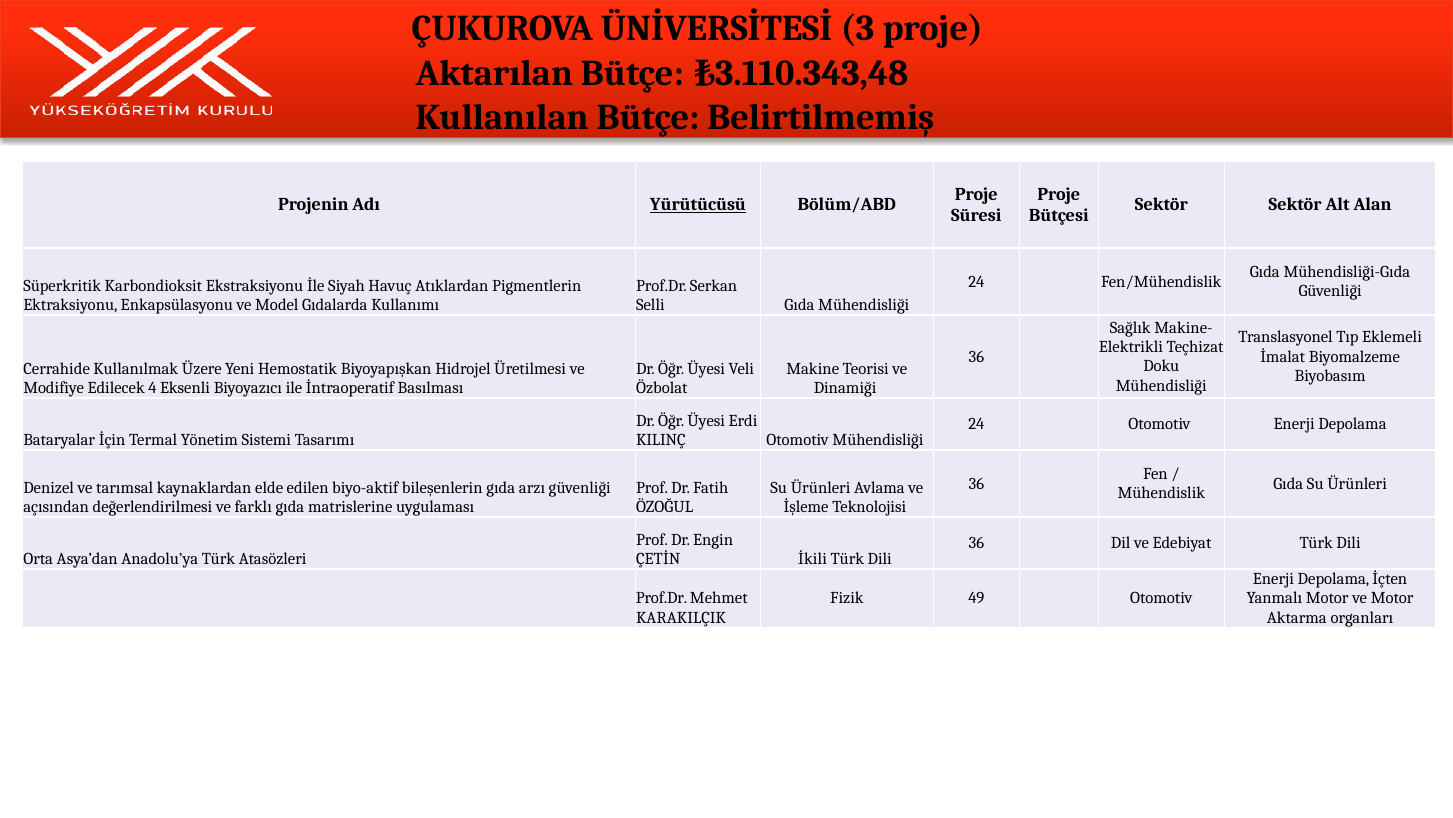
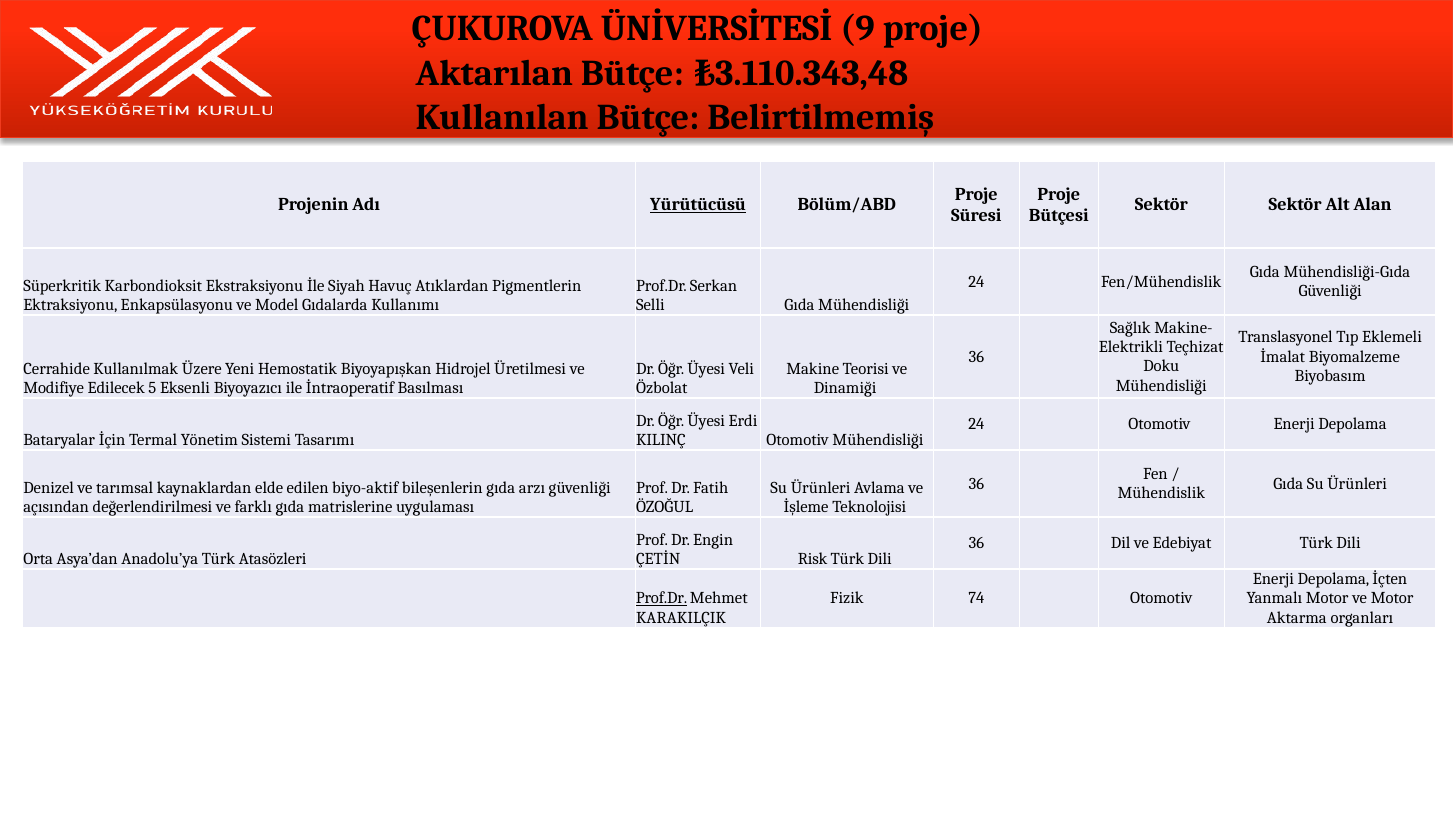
3: 3 -> 9
4: 4 -> 5
İkili: İkili -> Risk
49: 49 -> 74
Prof.Dr at (662, 598) underline: none -> present
